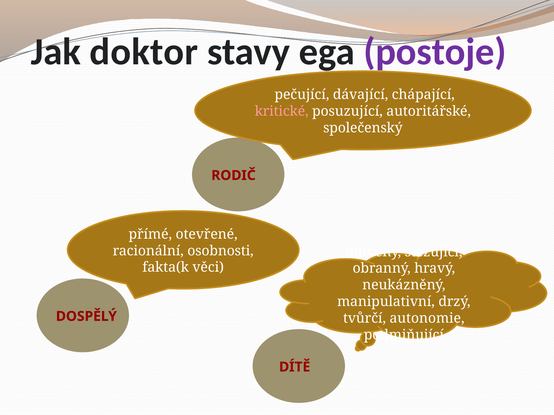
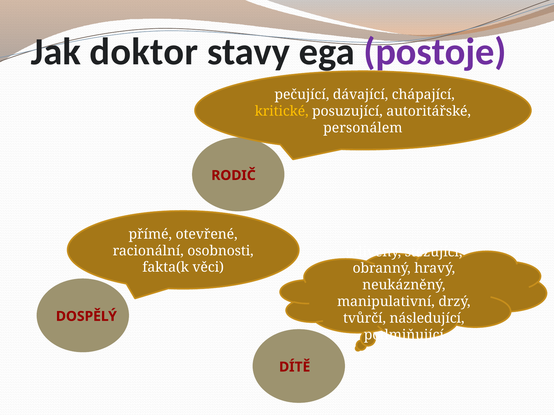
kritické colour: pink -> yellow
společenský: společenský -> personálem
autonomie: autonomie -> následující
